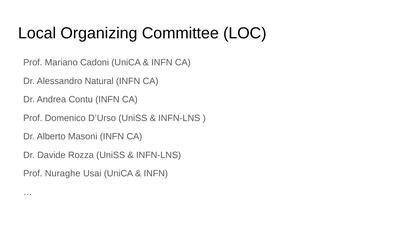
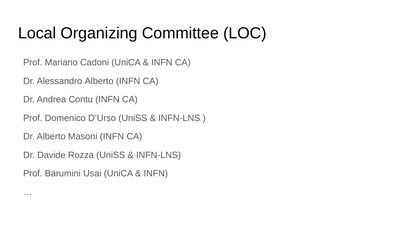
Alessandro Natural: Natural -> Alberto
Nuraghe: Nuraghe -> Barumini
